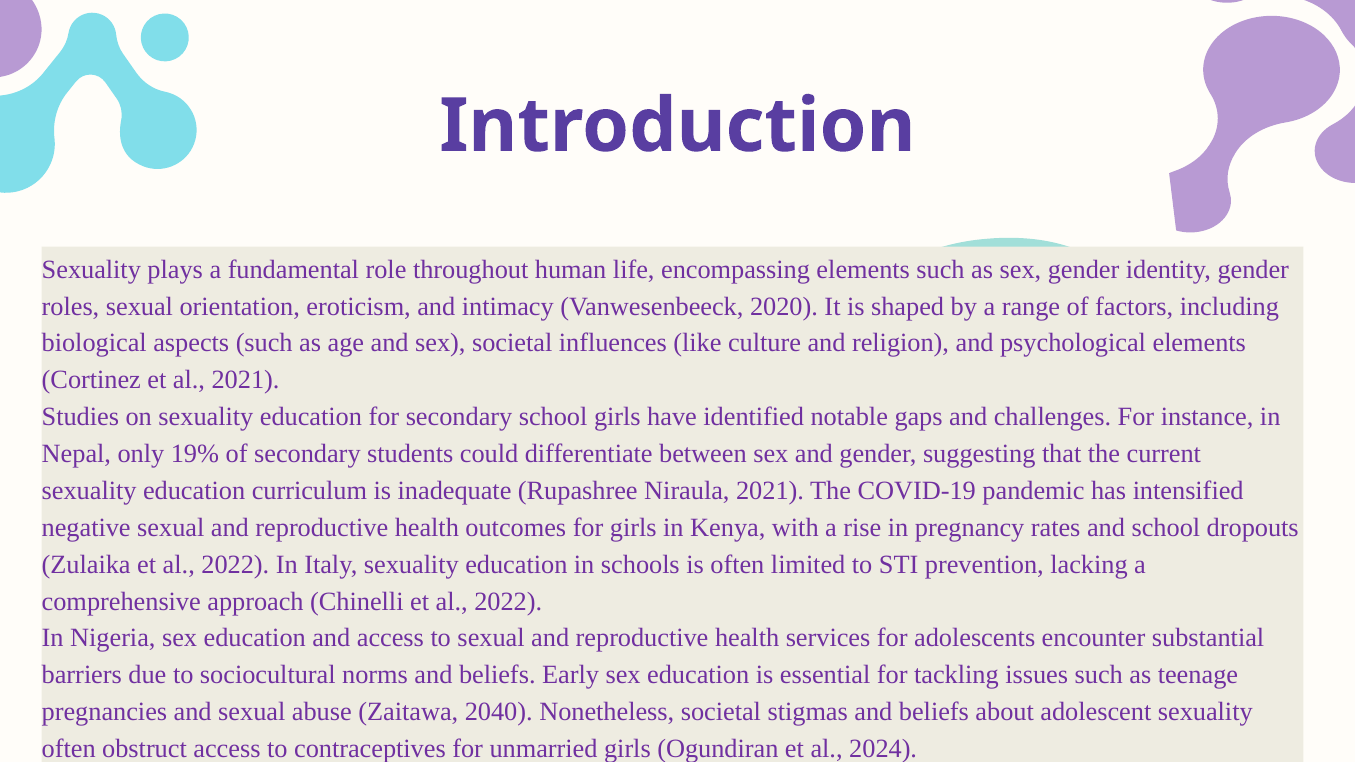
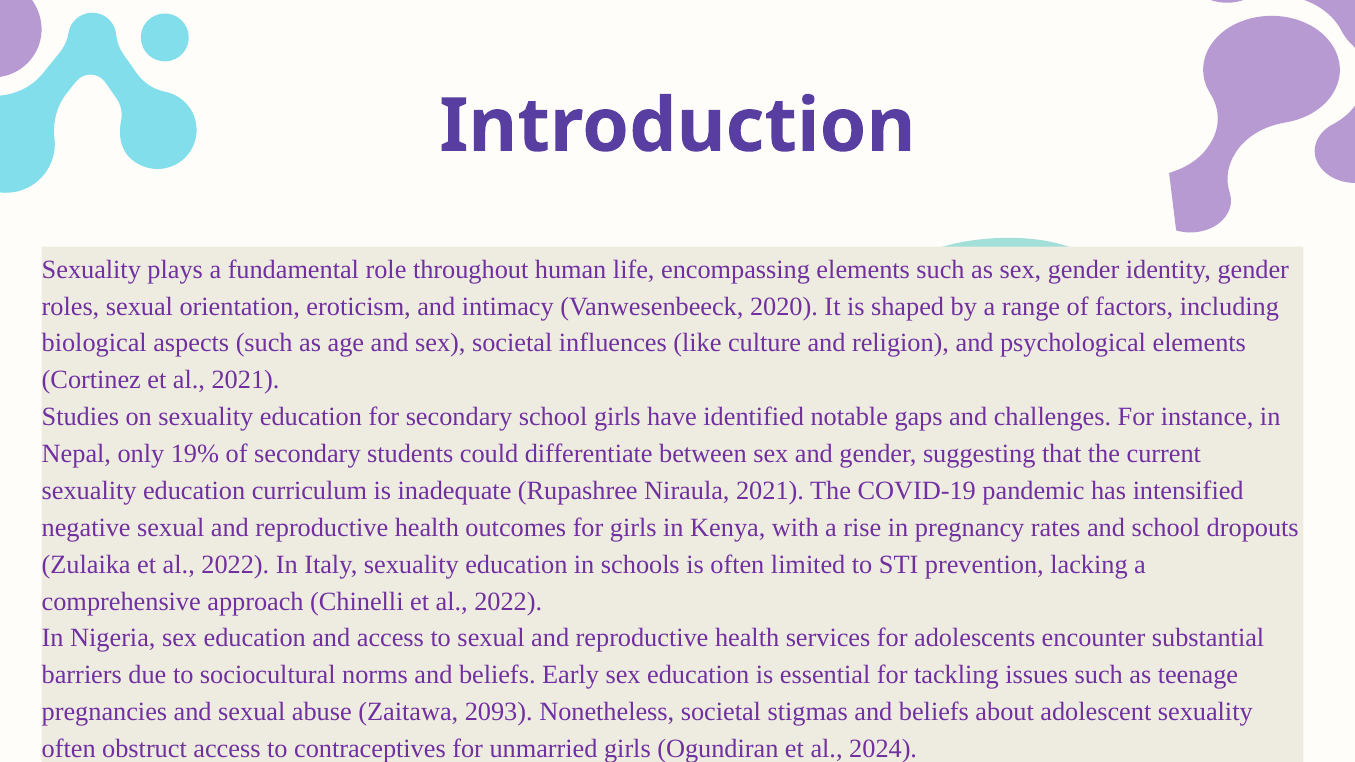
2040: 2040 -> 2093
